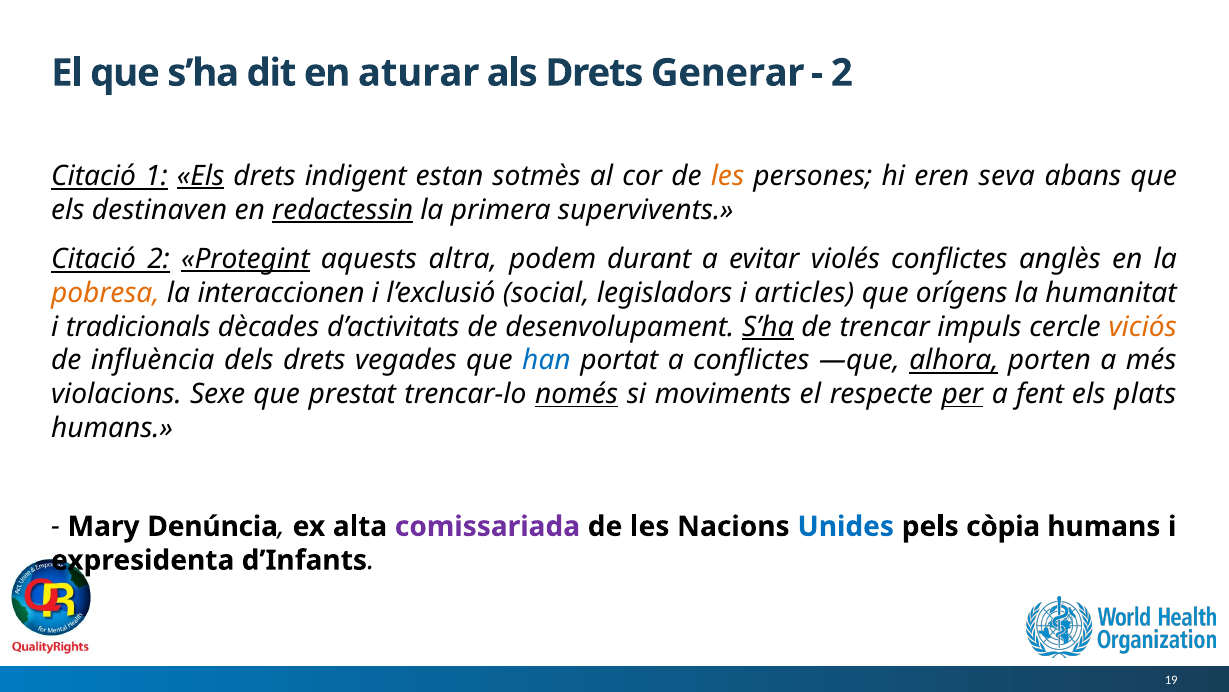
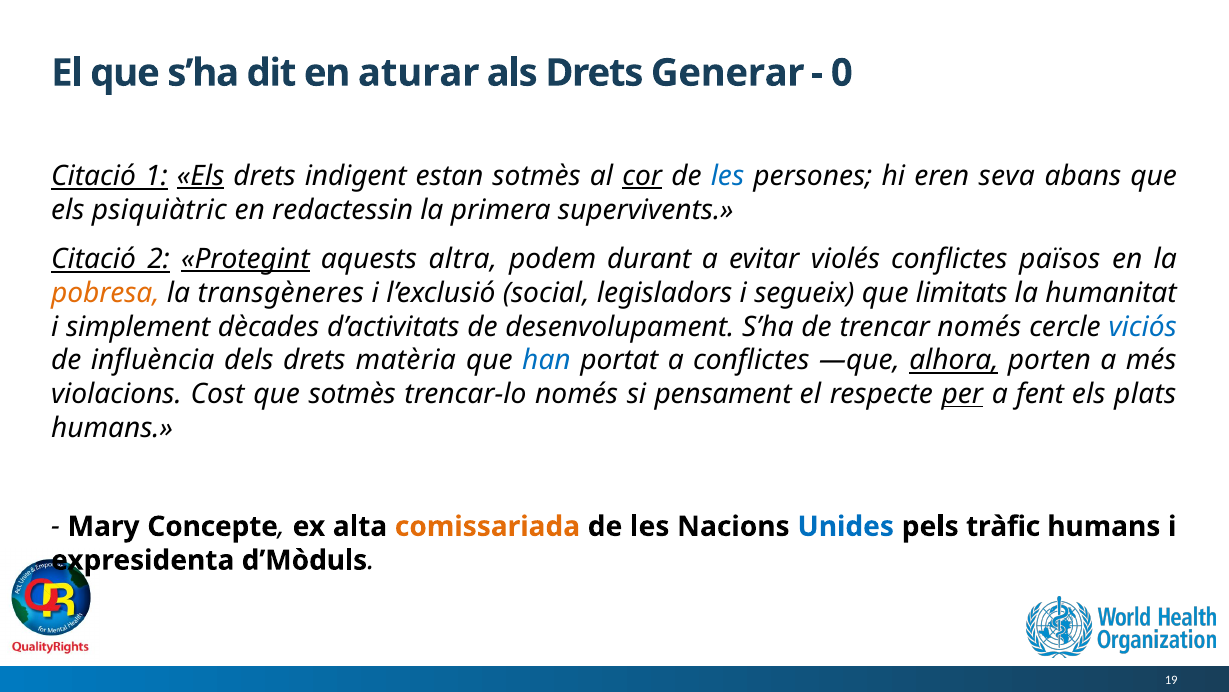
2 at (842, 73): 2 -> 0
cor underline: none -> present
les at (727, 176) colour: orange -> blue
destinaven: destinaven -> psiquiàtric
redactessin underline: present -> none
anglès: anglès -> països
interaccionen: interaccionen -> transgèneres
articles: articles -> segueix
orígens: orígens -> limitats
tradicionals: tradicionals -> simplement
S’ha at (768, 326) underline: present -> none
trencar impuls: impuls -> només
viciós colour: orange -> blue
vegades: vegades -> matèria
Sexe: Sexe -> Cost
que prestat: prestat -> sotmès
només at (577, 394) underline: present -> none
moviments: moviments -> pensament
Denúncia: Denúncia -> Concepte
comissariada colour: purple -> orange
còpia: còpia -> tràfic
d’Infants: d’Infants -> d’Mòduls
